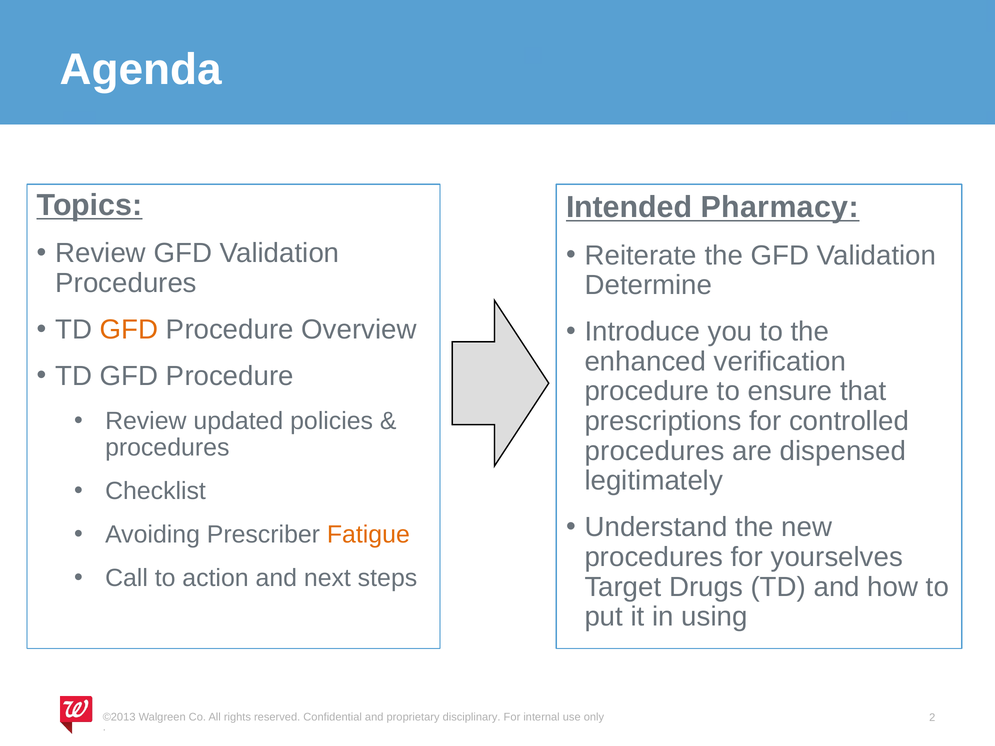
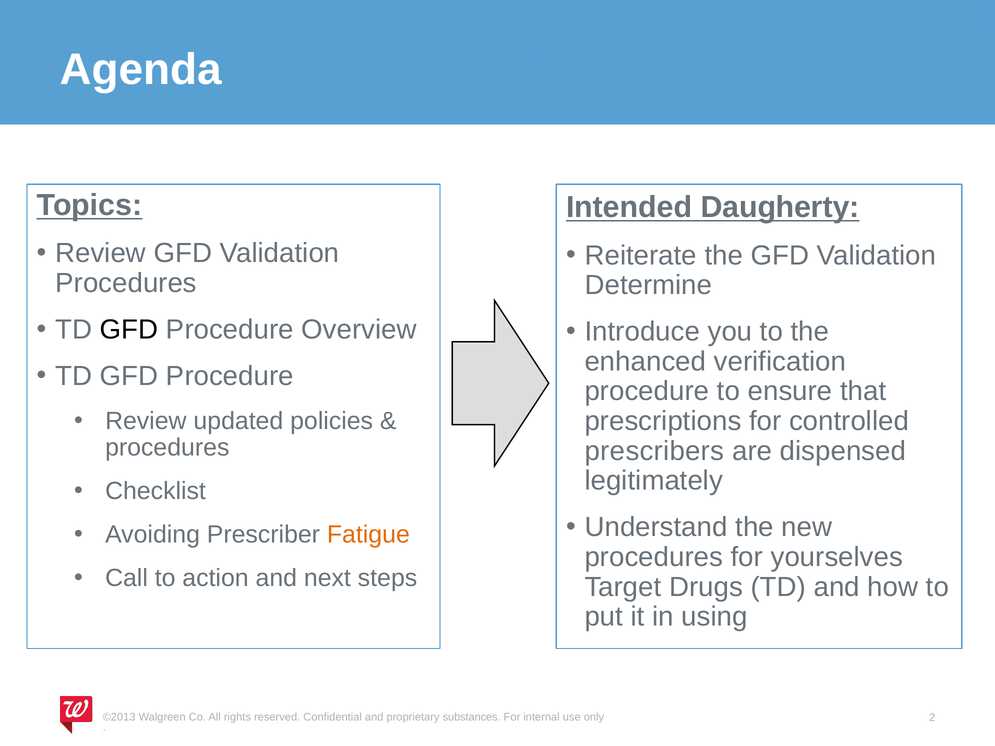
Pharmacy: Pharmacy -> Daugherty
GFD at (129, 330) colour: orange -> black
procedures at (655, 451): procedures -> prescribers
disciplinary: disciplinary -> substances
